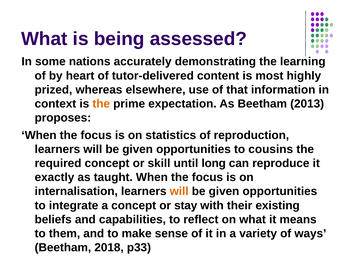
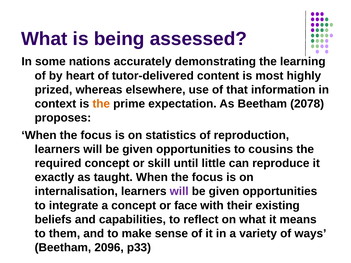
2013: 2013 -> 2078
long: long -> little
will at (179, 192) colour: orange -> purple
stay: stay -> face
2018: 2018 -> 2096
